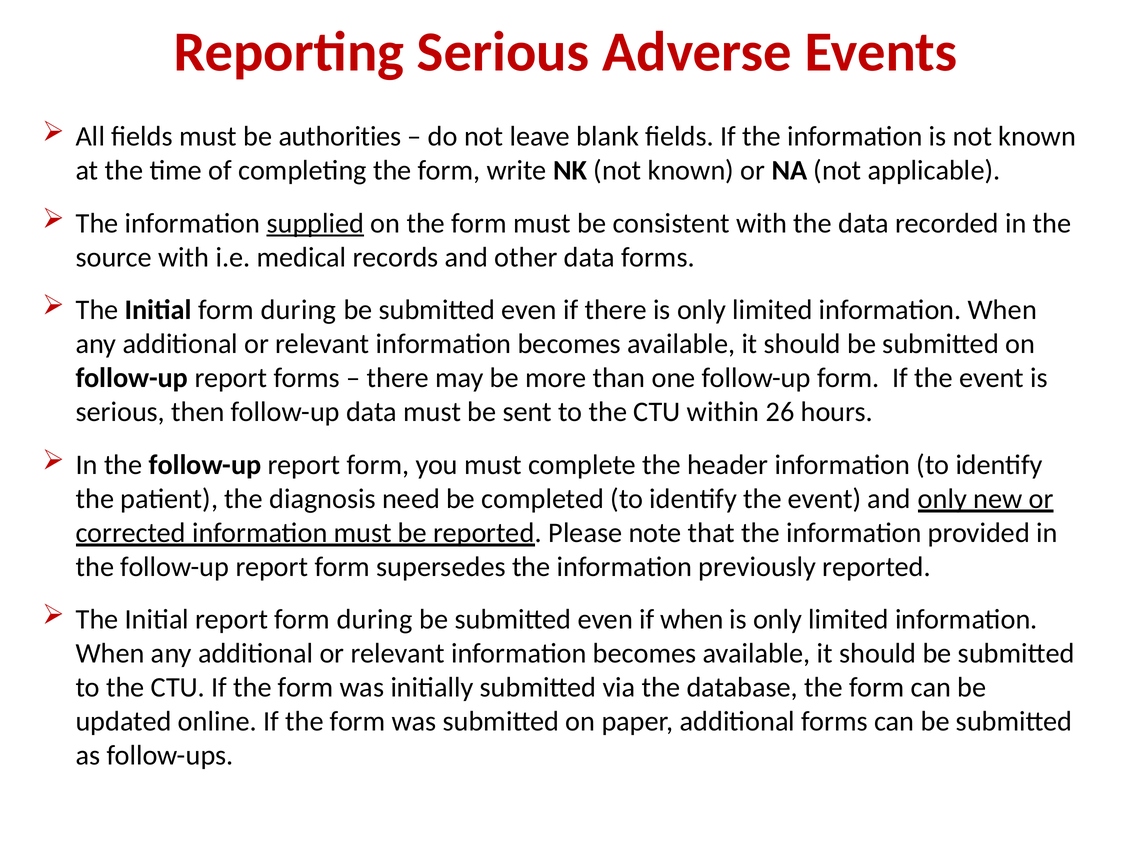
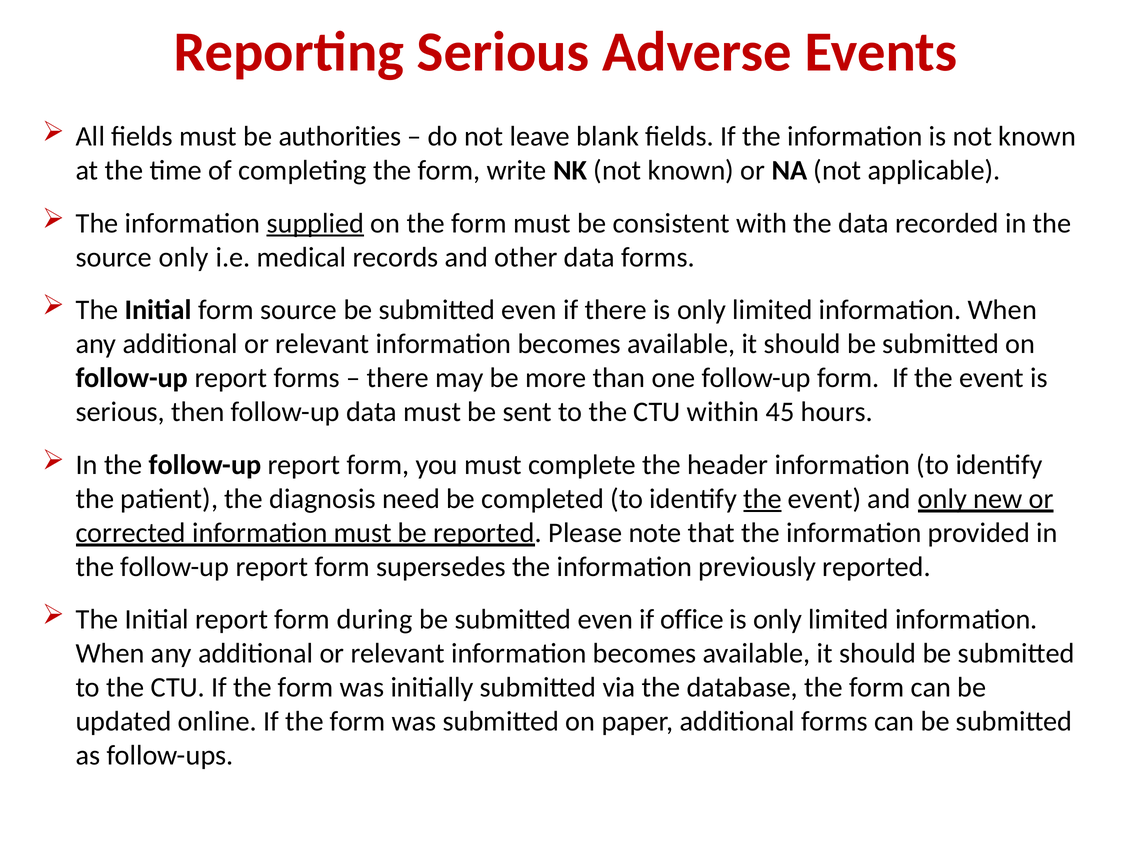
source with: with -> only
Initial form during: during -> source
26: 26 -> 45
the at (762, 499) underline: none -> present
if when: when -> office
